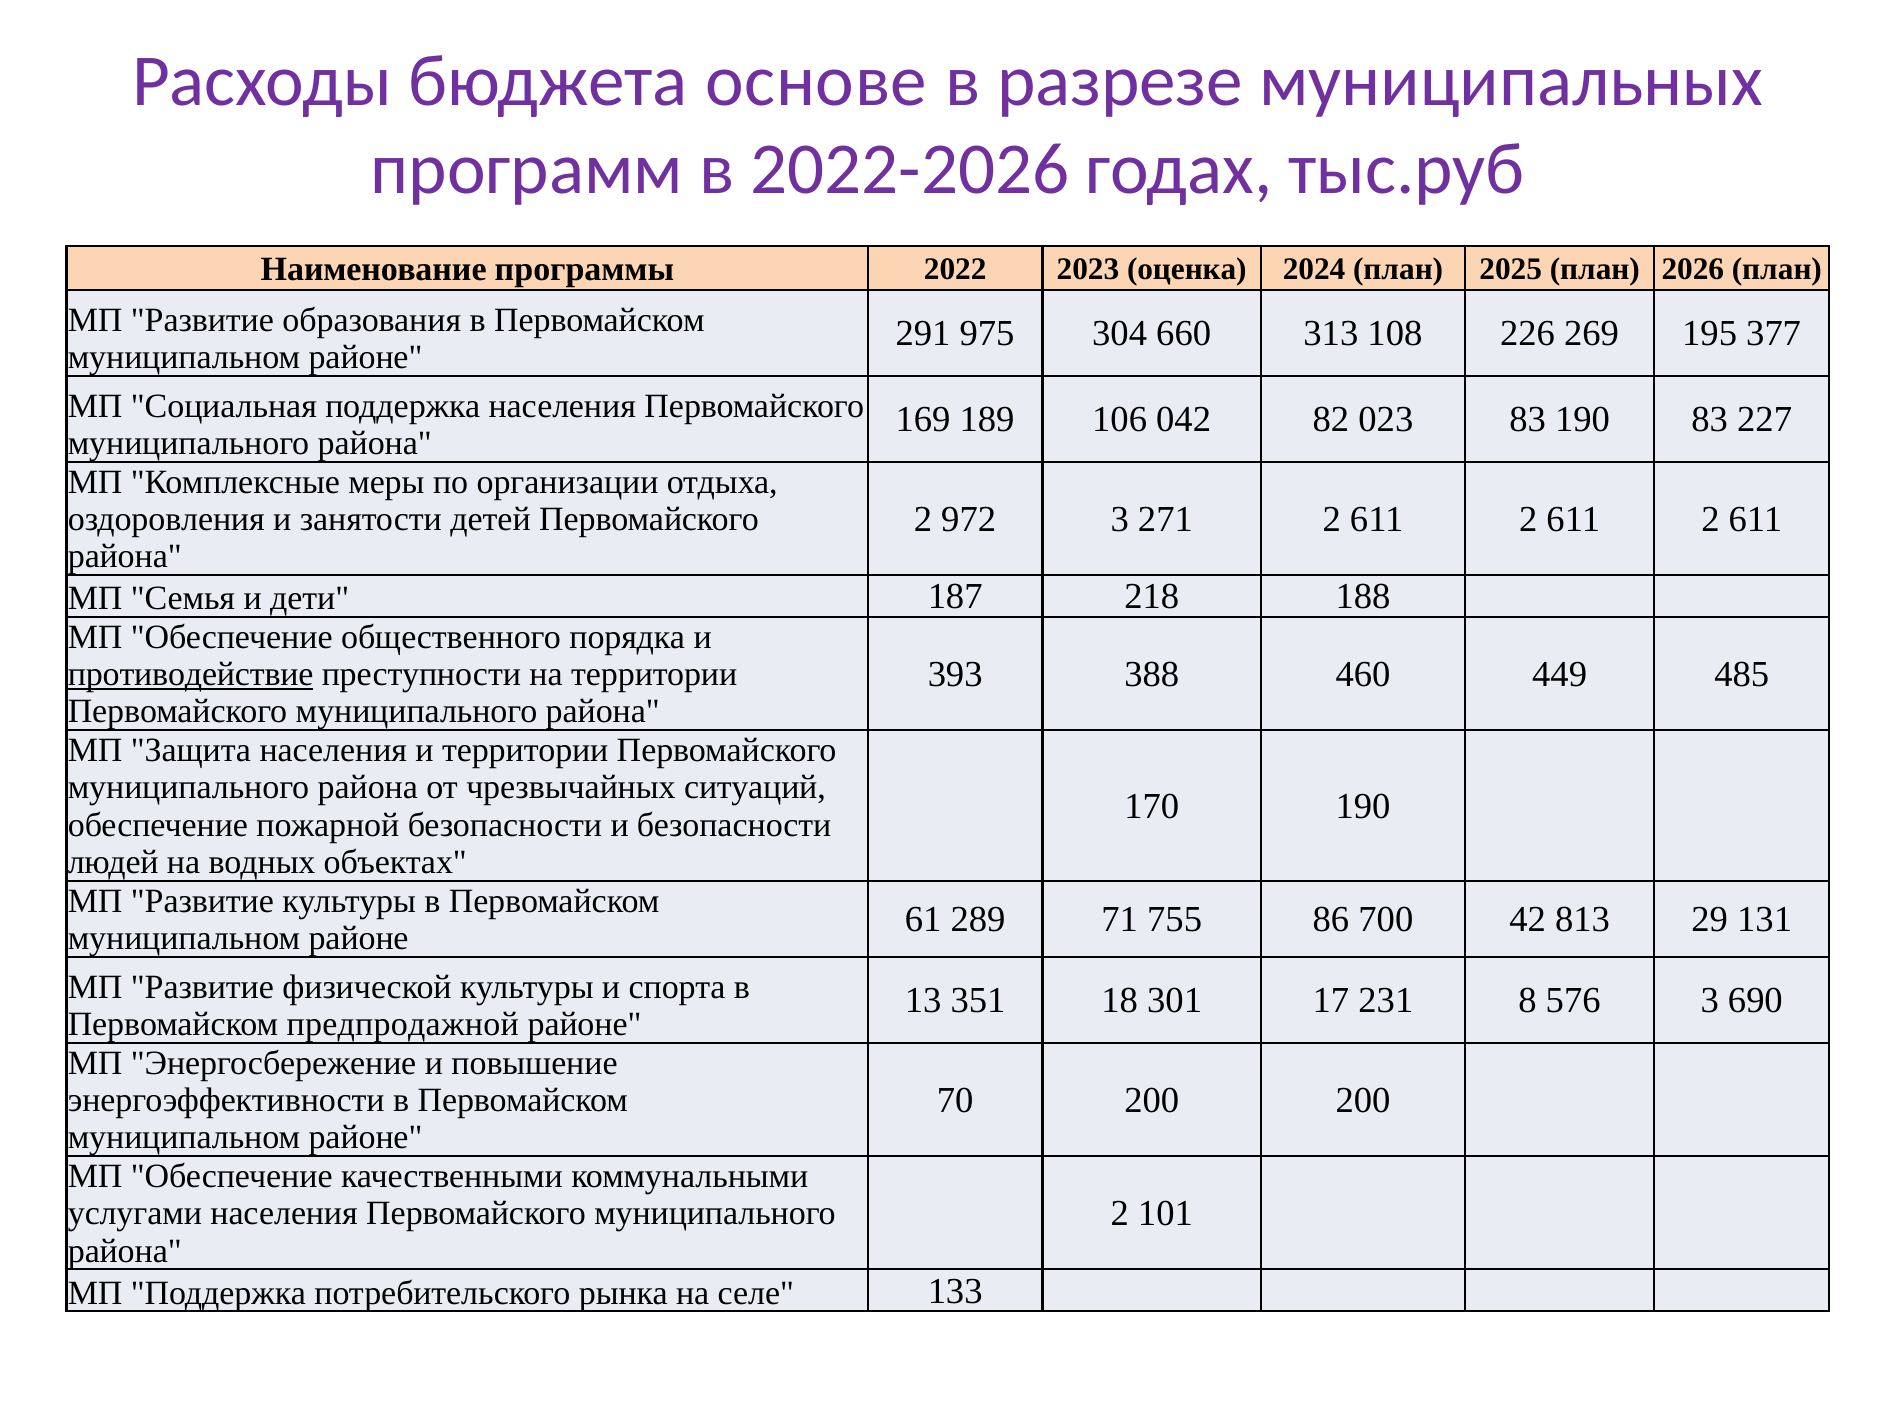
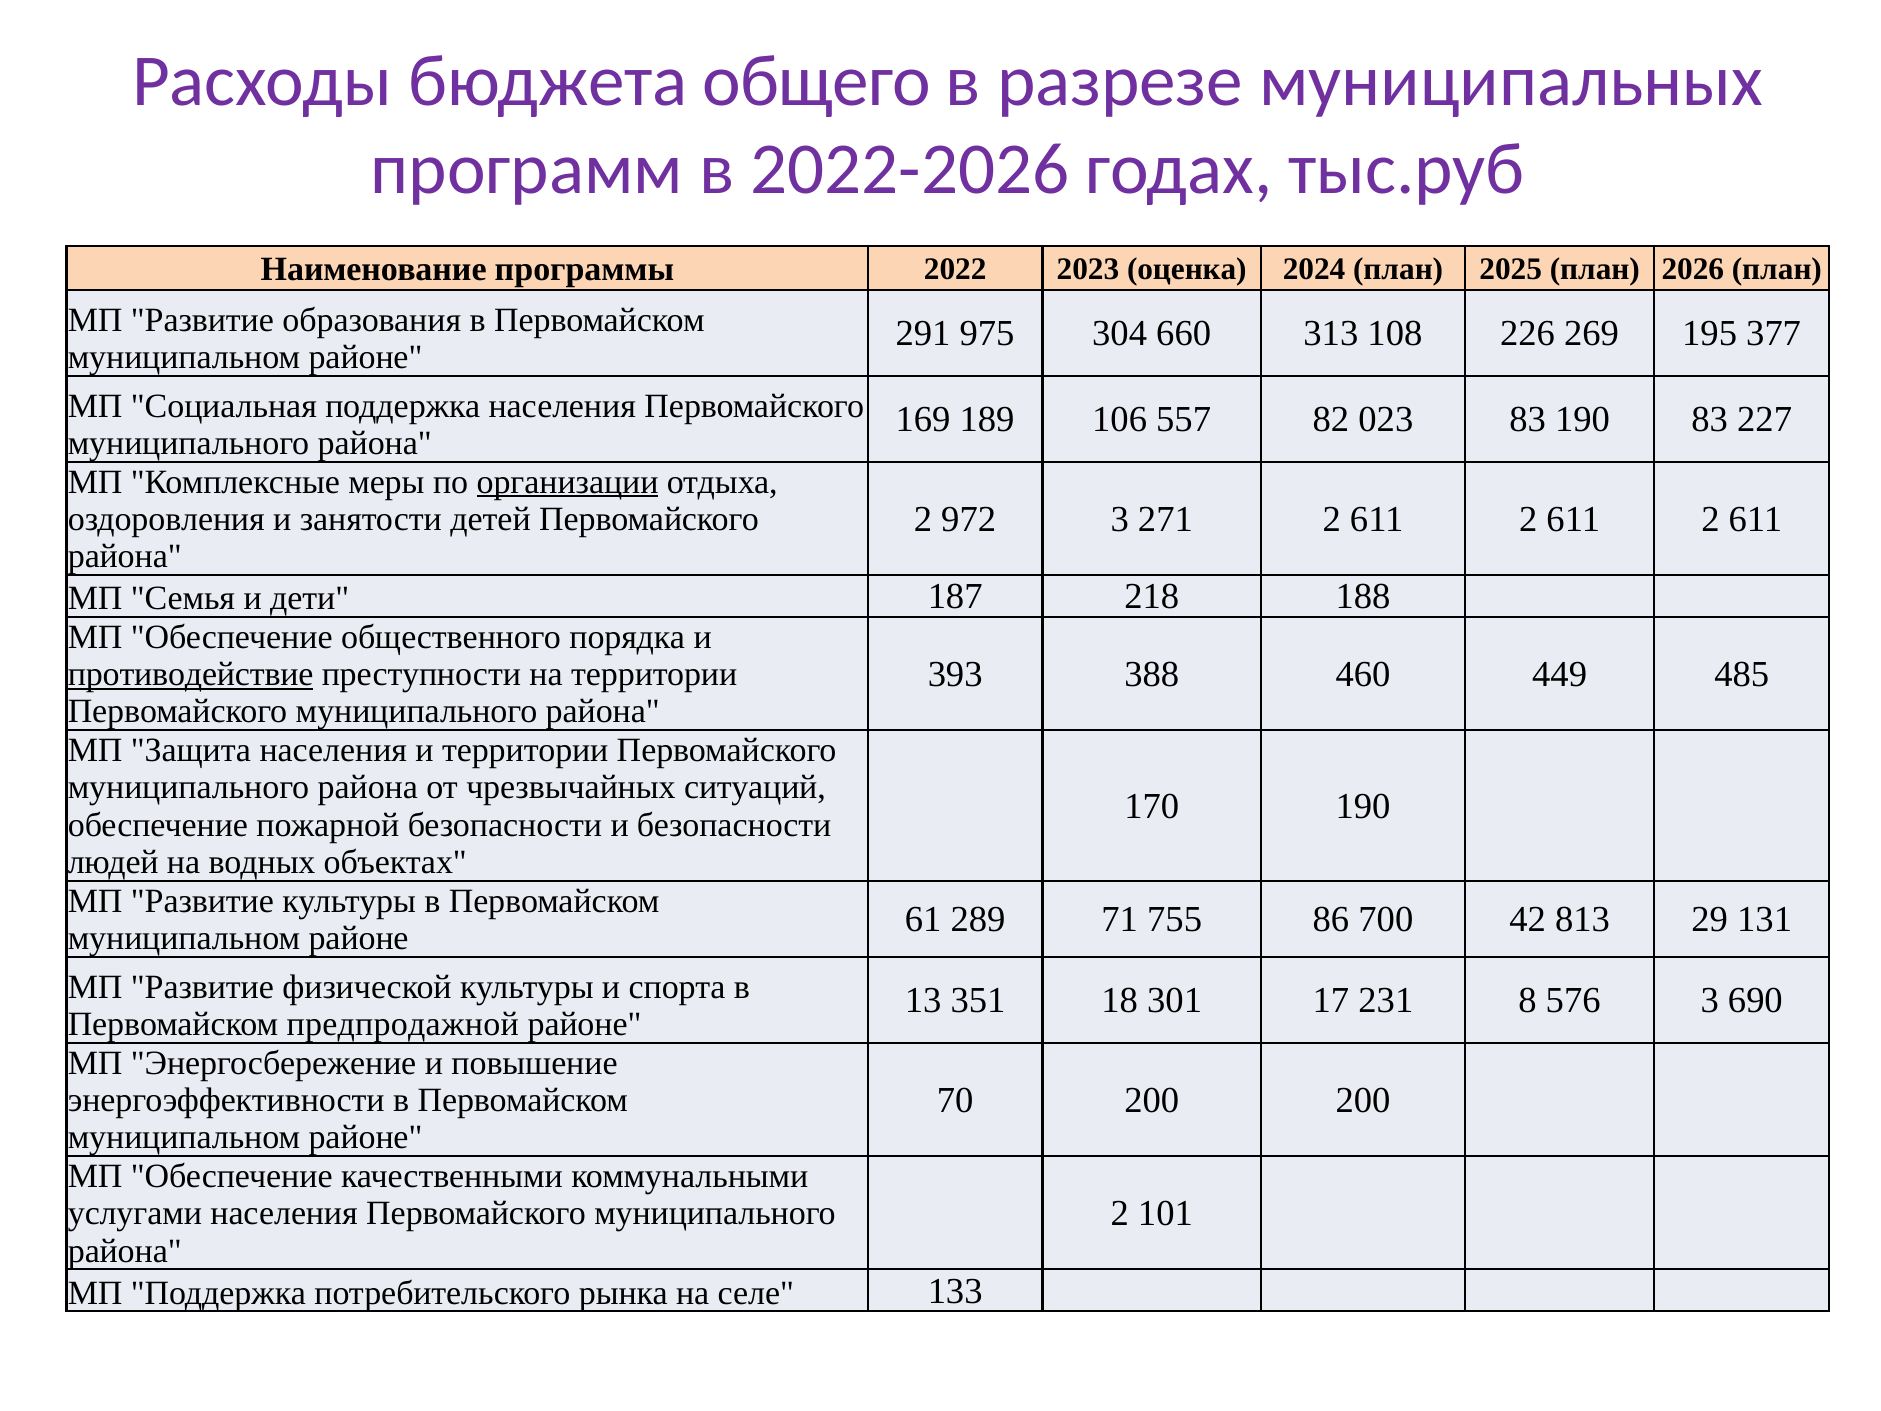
основе: основе -> общего
042: 042 -> 557
организации underline: none -> present
